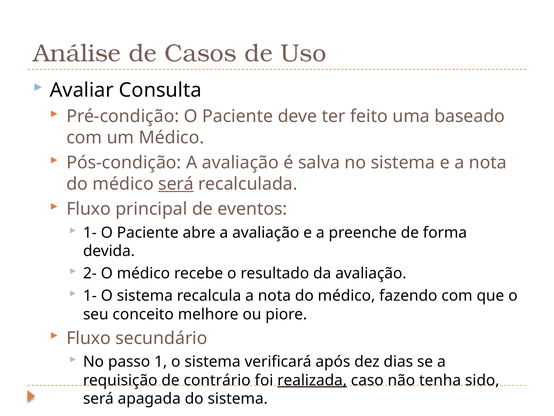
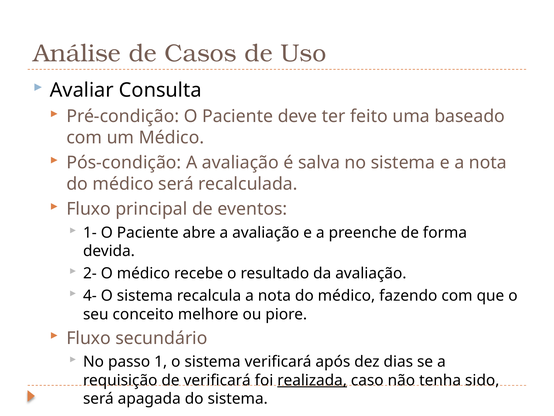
será at (176, 184) underline: present -> none
1- at (90, 295): 1- -> 4-
de contrário: contrário -> verificará
